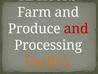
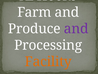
and at (76, 29) colour: red -> purple
